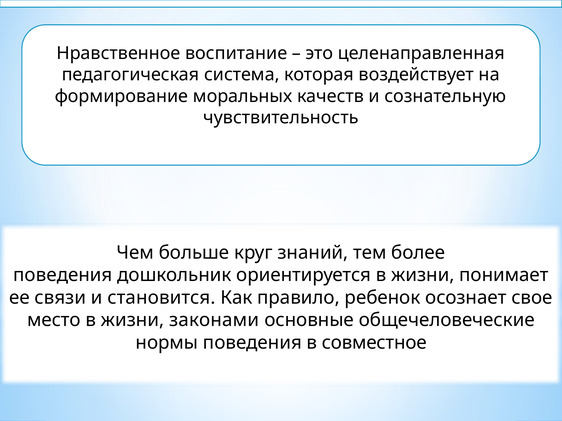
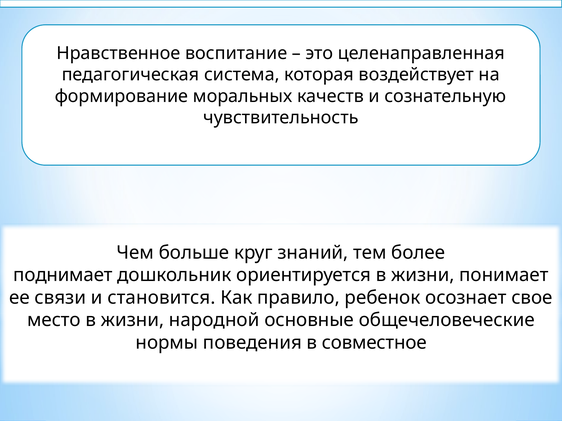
поведения at (63, 275): поведения -> поднимает
законами: законами -> народной
